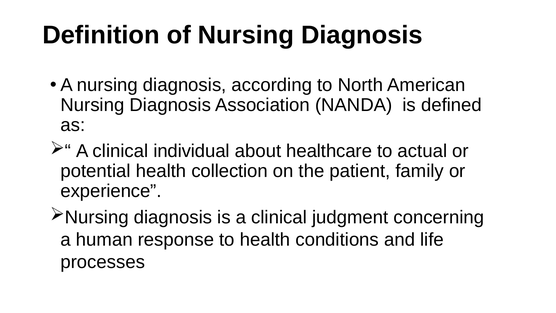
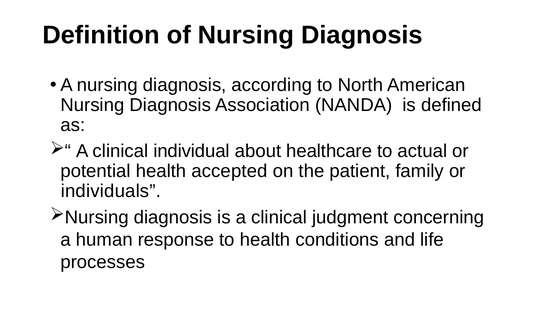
collection: collection -> accepted
experience: experience -> individuals
